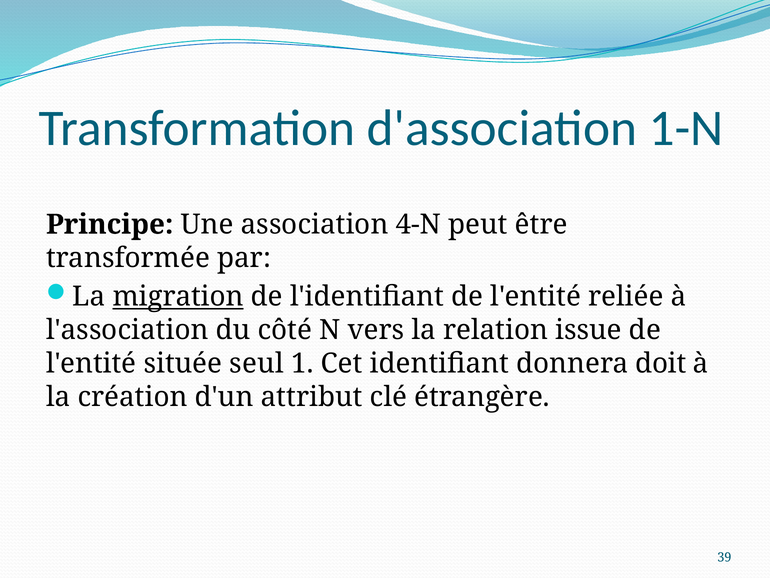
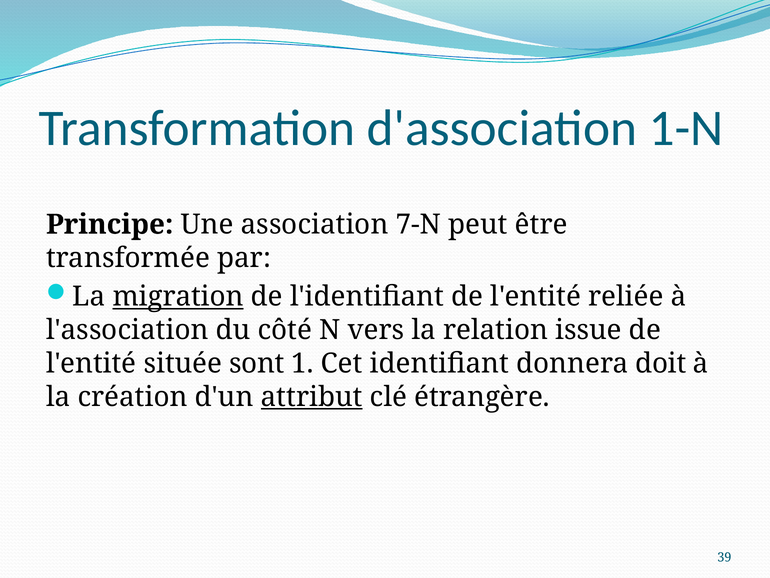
4-N: 4-N -> 7-N
seul: seul -> sont
attribut underline: none -> present
